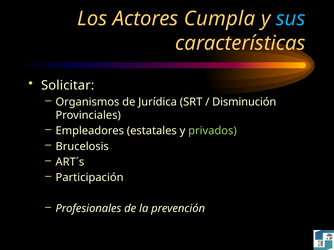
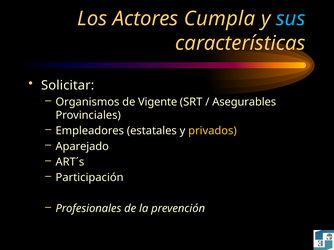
Jurídica: Jurídica -> Vigente
Disminución: Disminución -> Asegurables
privados colour: light green -> yellow
Brucelosis: Brucelosis -> Aparejado
